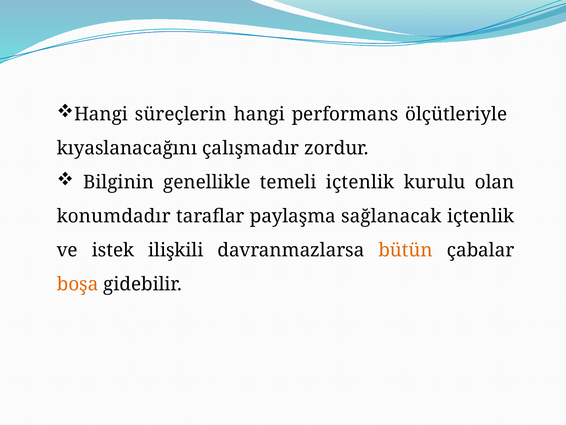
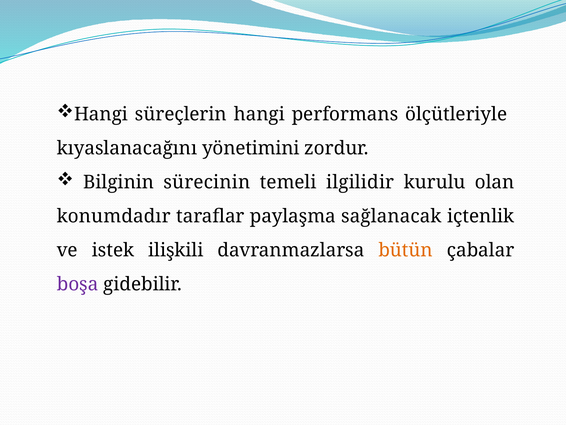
çalışmadır: çalışmadır -> yönetimini
genellikle: genellikle -> sürecinin
temeli içtenlik: içtenlik -> ilgilidir
boşa colour: orange -> purple
